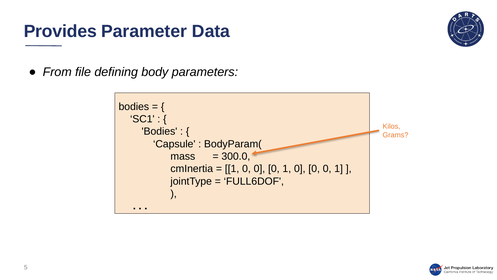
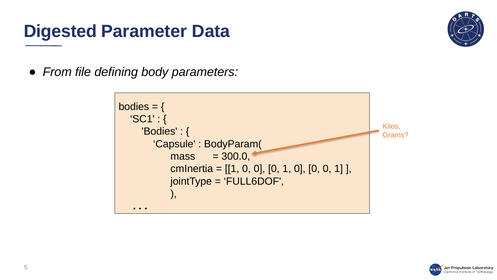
Provides: Provides -> Digested
